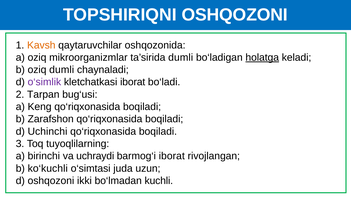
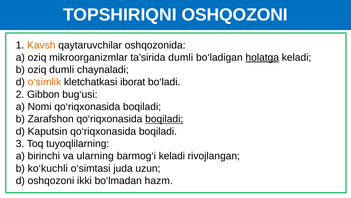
o‘simlik colour: purple -> orange
Tarpan: Tarpan -> Gibbon
Keng: Keng -> Nomi
boqiladi at (164, 119) underline: none -> present
Uchinchi: Uchinchi -> Kaputsin
uchraydi: uchraydi -> ularning
barmog‘i iborat: iborat -> keladi
kuchli: kuchli -> hazm
